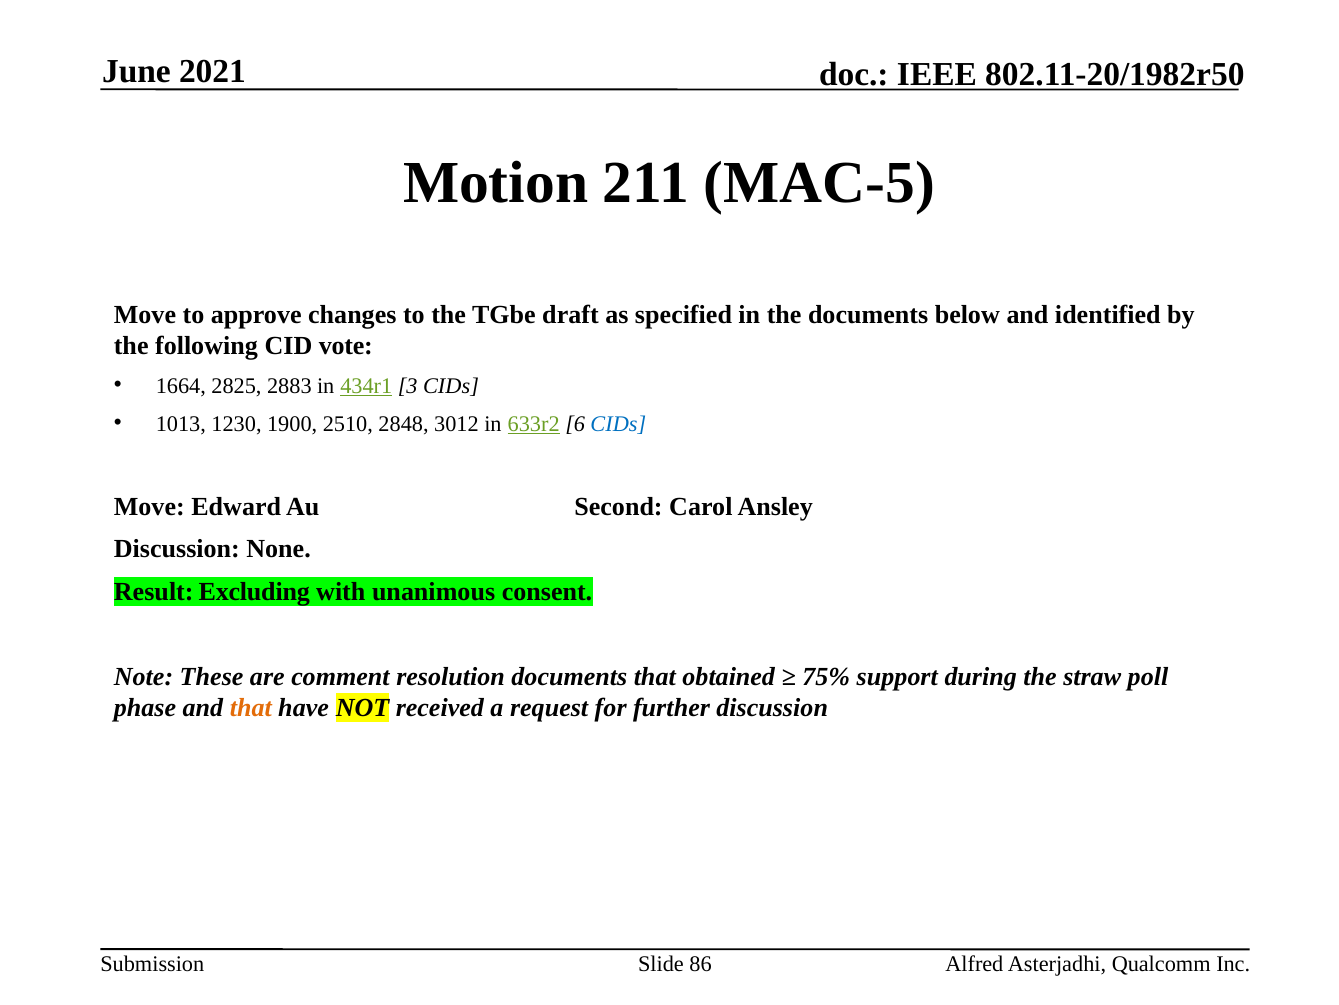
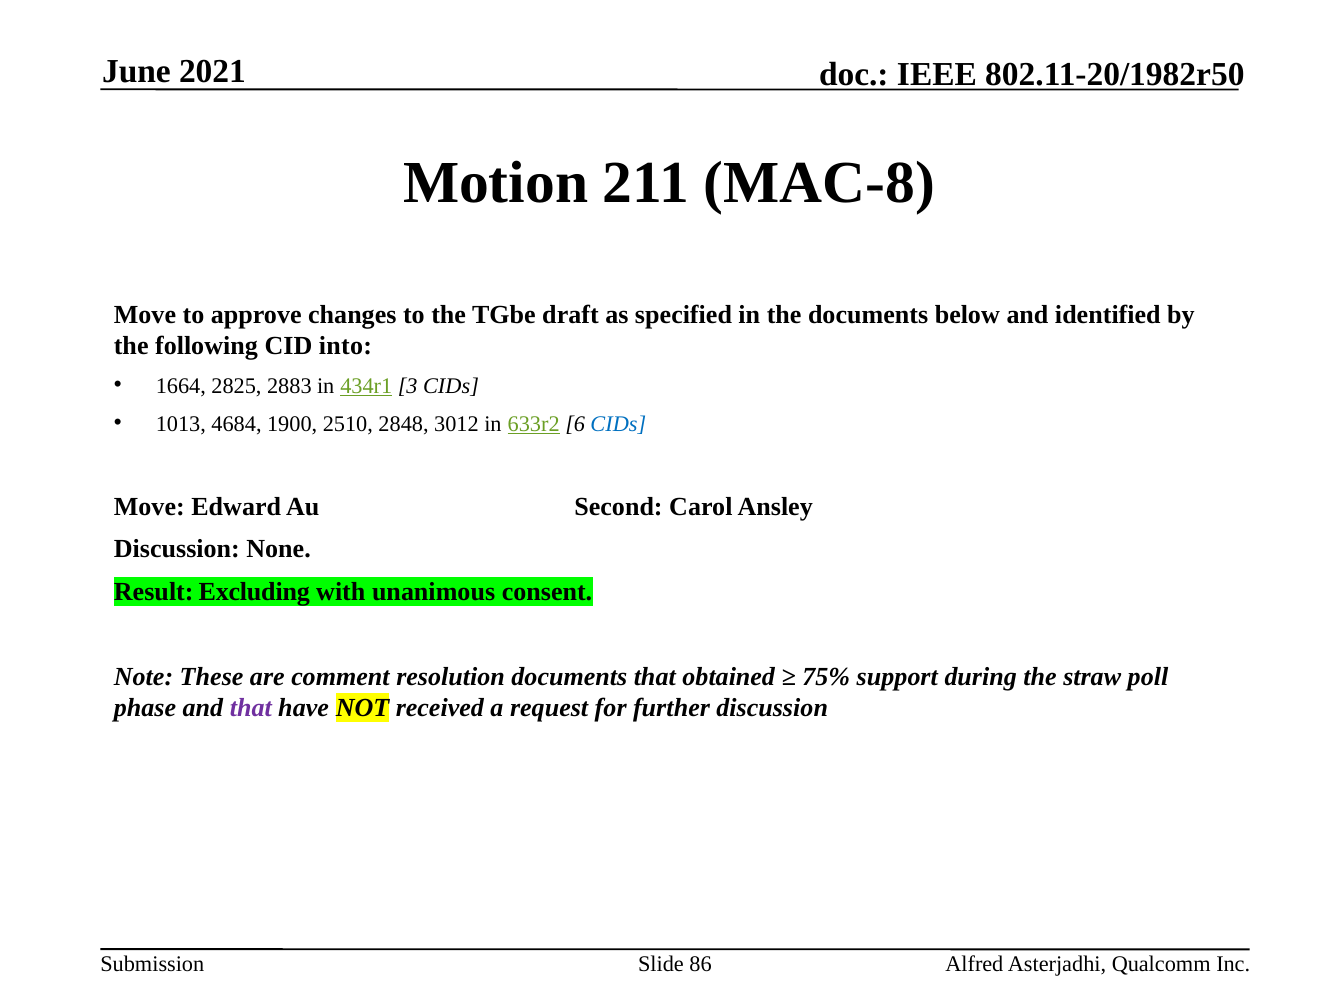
MAC-5: MAC-5 -> MAC-8
vote: vote -> into
1230: 1230 -> 4684
that at (251, 707) colour: orange -> purple
